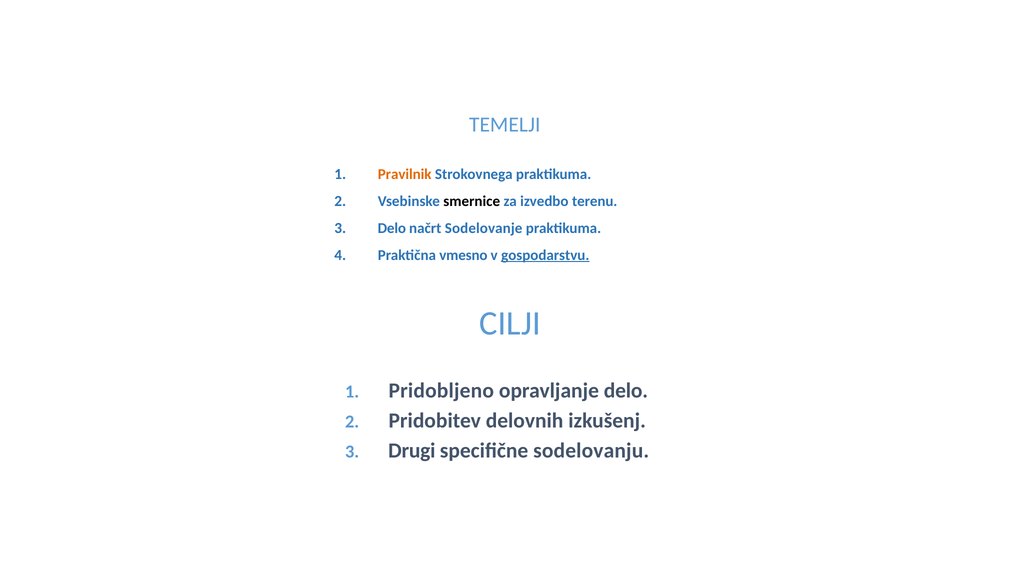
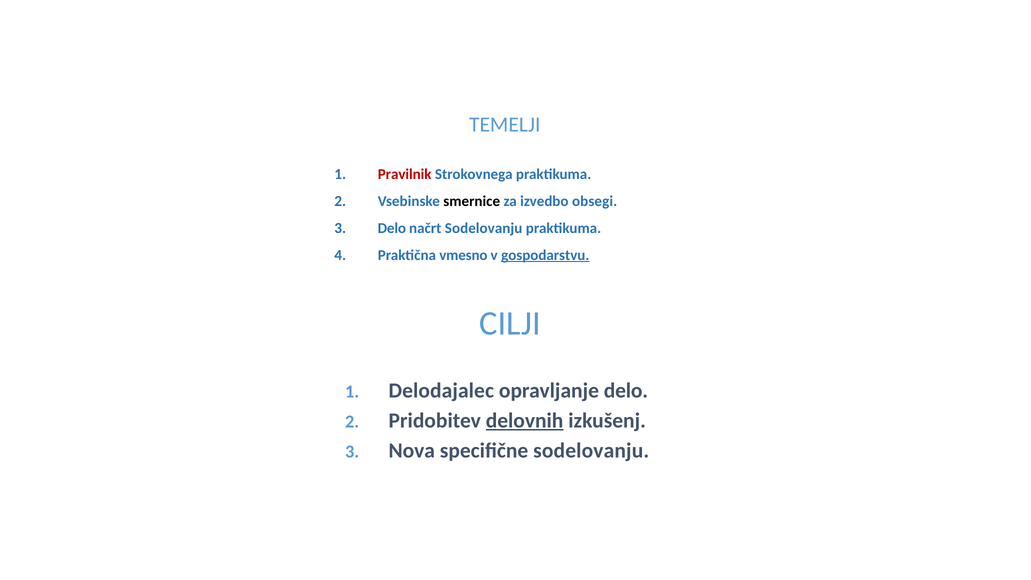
Pravilnik colour: orange -> red
terenu: terenu -> obsegi
načrt Sodelovanje: Sodelovanje -> Sodelovanju
Pridobljeno: Pridobljeno -> Delodajalec
delovnih underline: none -> present
Drugi: Drugi -> Nova
